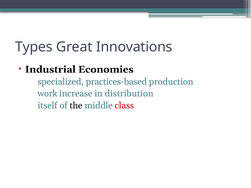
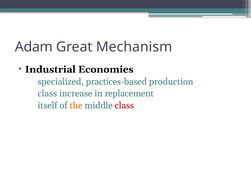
Types: Types -> Adam
Innovations: Innovations -> Mechanism
work at (47, 94): work -> class
distribution: distribution -> replacement
the colour: black -> orange
